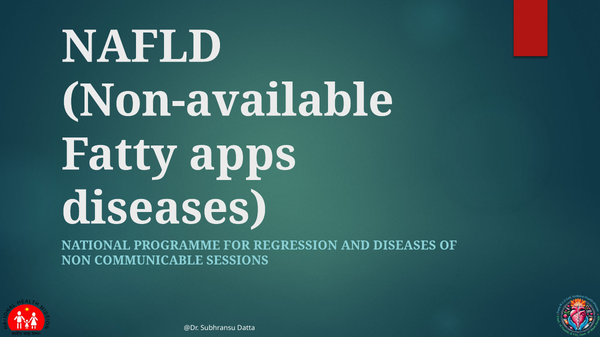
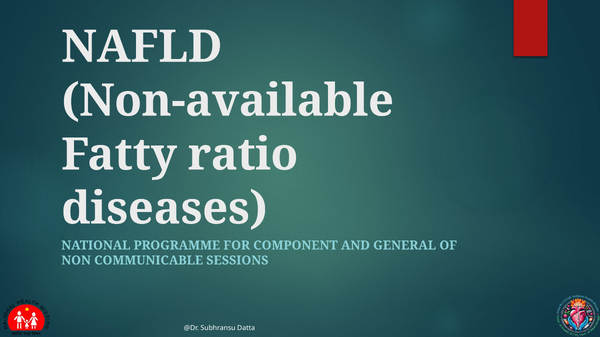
apps: apps -> ratio
REGRESSION: REGRESSION -> COMPONENT
AND DISEASES: DISEASES -> GENERAL
